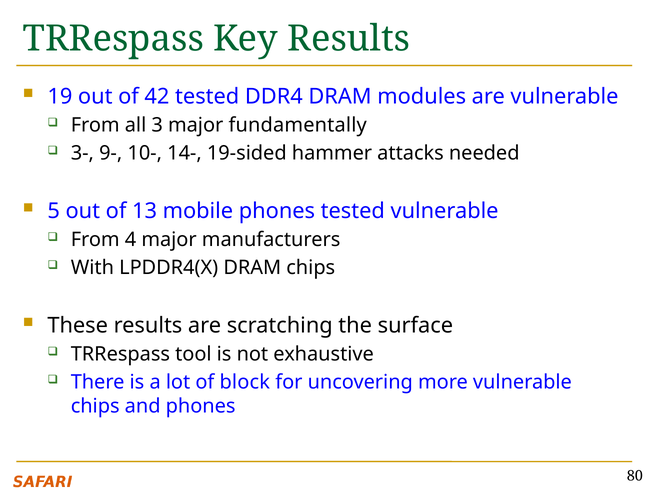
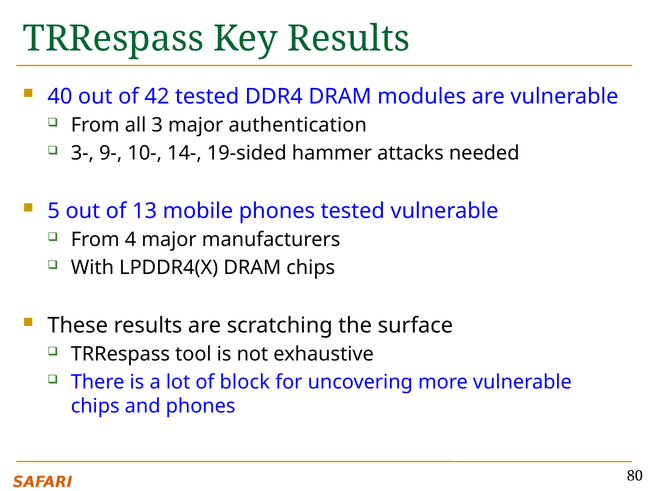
19: 19 -> 40
fundamentally: fundamentally -> authentication
